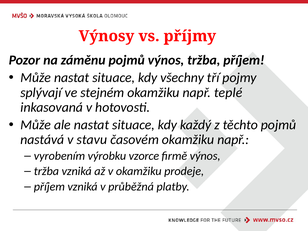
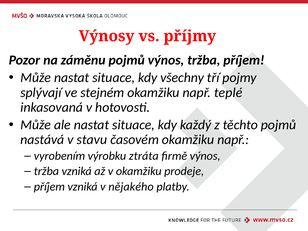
vzorce: vzorce -> ztráta
průběžná: průběžná -> nějakého
